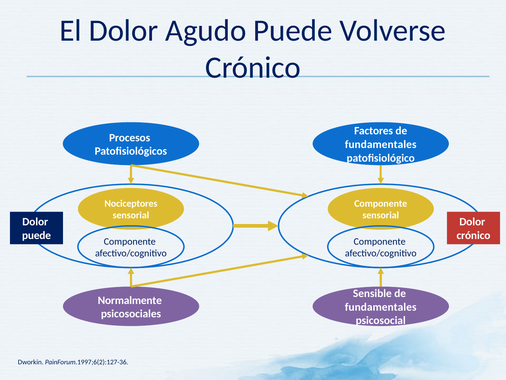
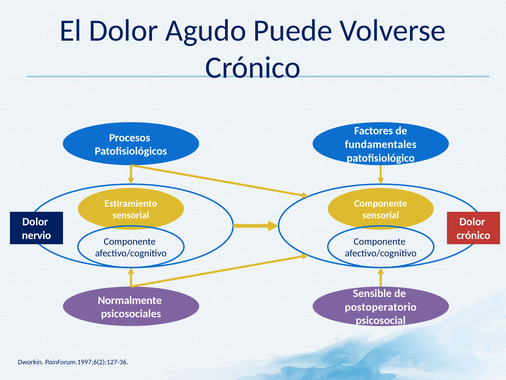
Nociceptores: Nociceptores -> Estiramiento
puede at (37, 235): puede -> nervio
fundamentales at (381, 307): fundamentales -> postoperatorio
